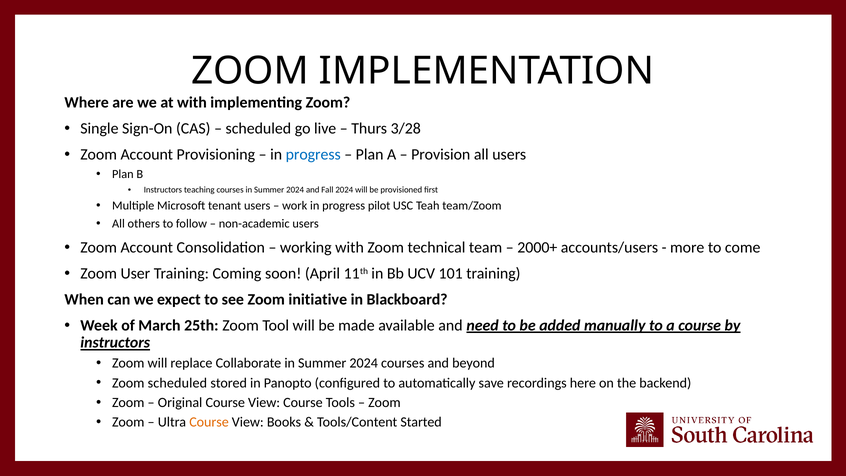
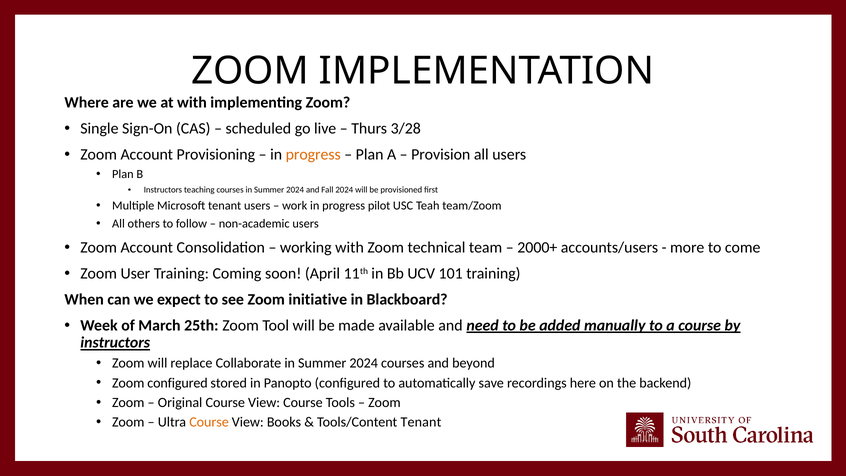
progress at (313, 154) colour: blue -> orange
Zoom scheduled: scheduled -> configured
Tools/Content Started: Started -> Tenant
